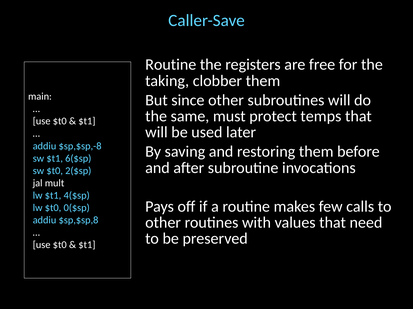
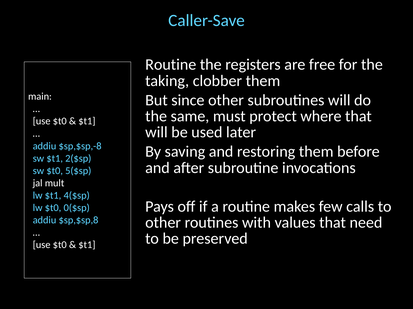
temps: temps -> where
6($sp: 6($sp -> 2($sp
2($sp: 2($sp -> 5($sp
